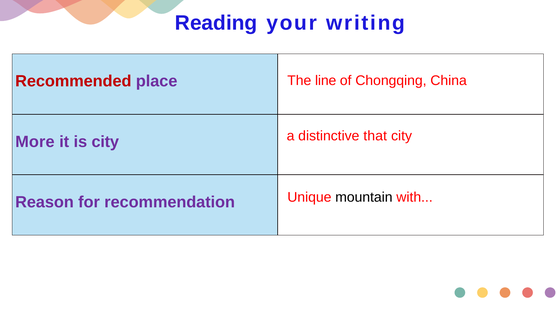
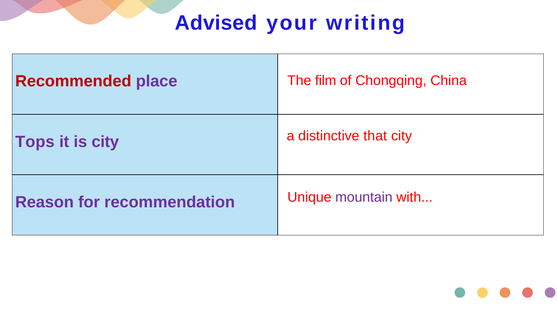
Reading: Reading -> Advised
line: line -> film
More: More -> Tops
mountain colour: black -> purple
